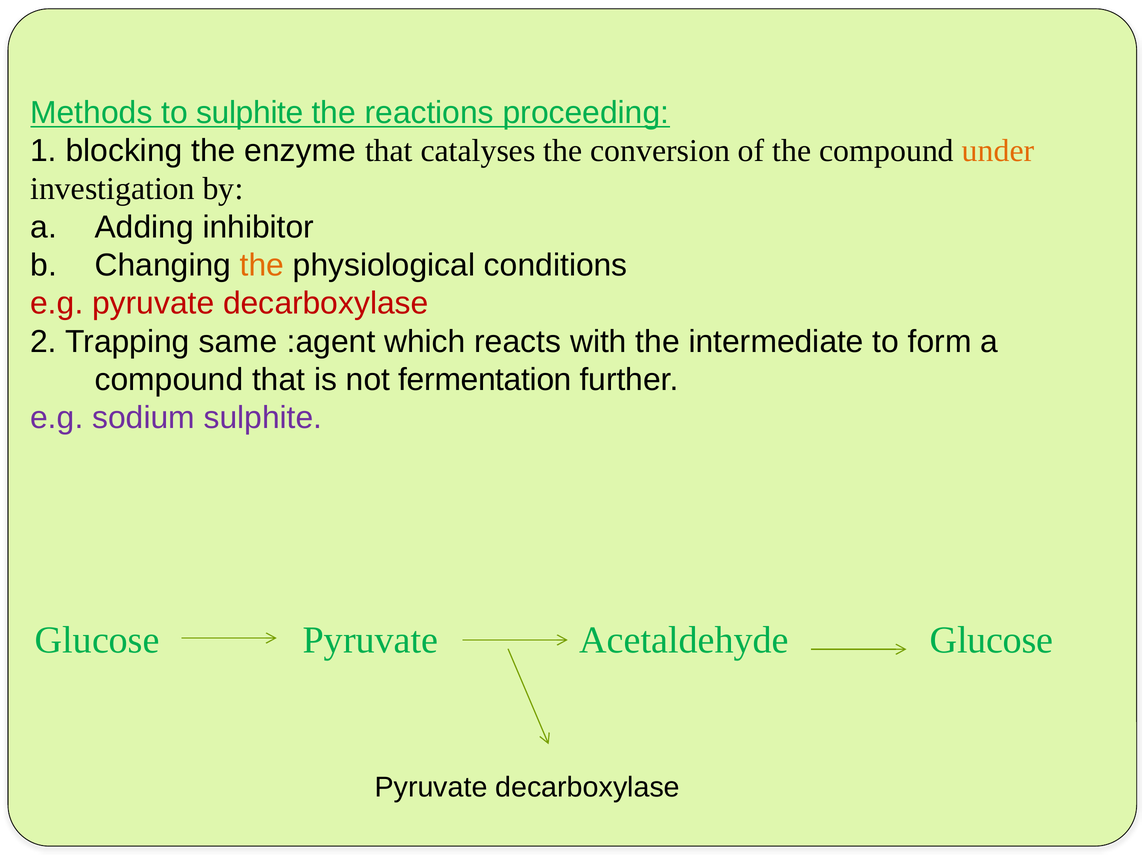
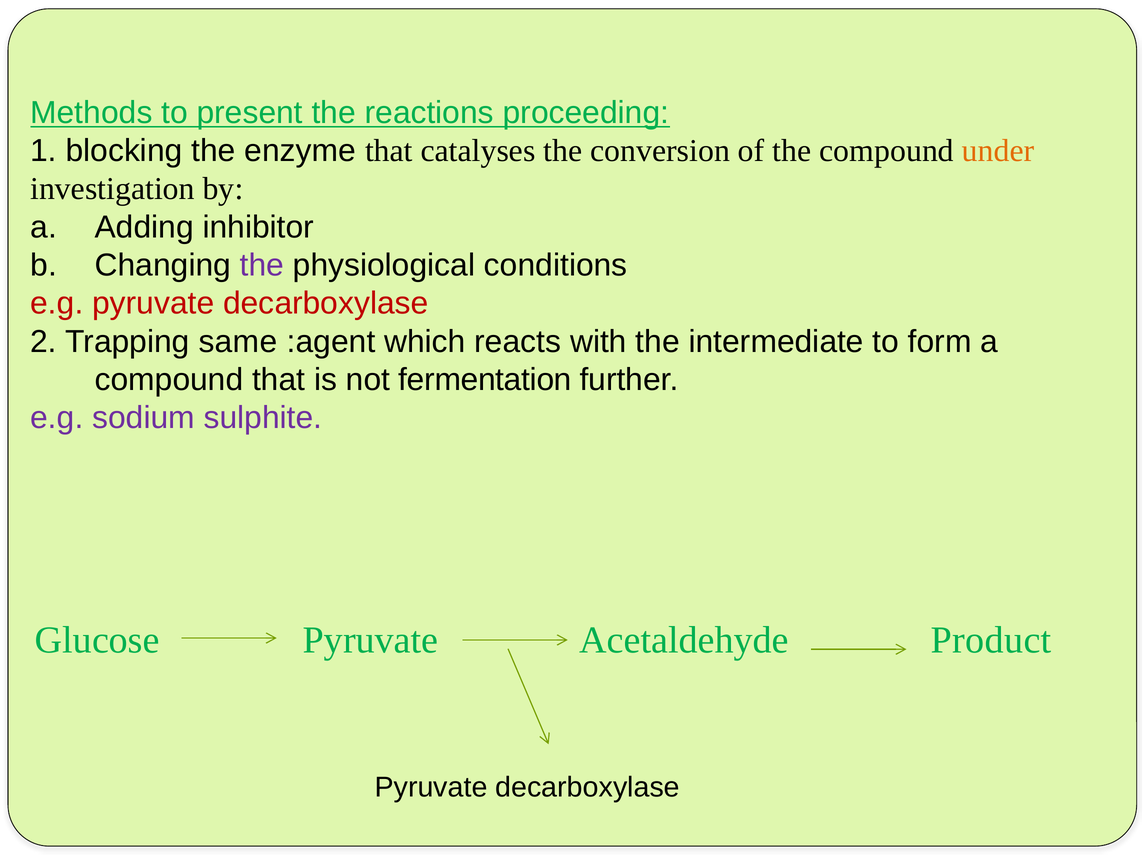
to sulphite: sulphite -> present
the at (262, 266) colour: orange -> purple
Acetaldehyde Glucose: Glucose -> Product
